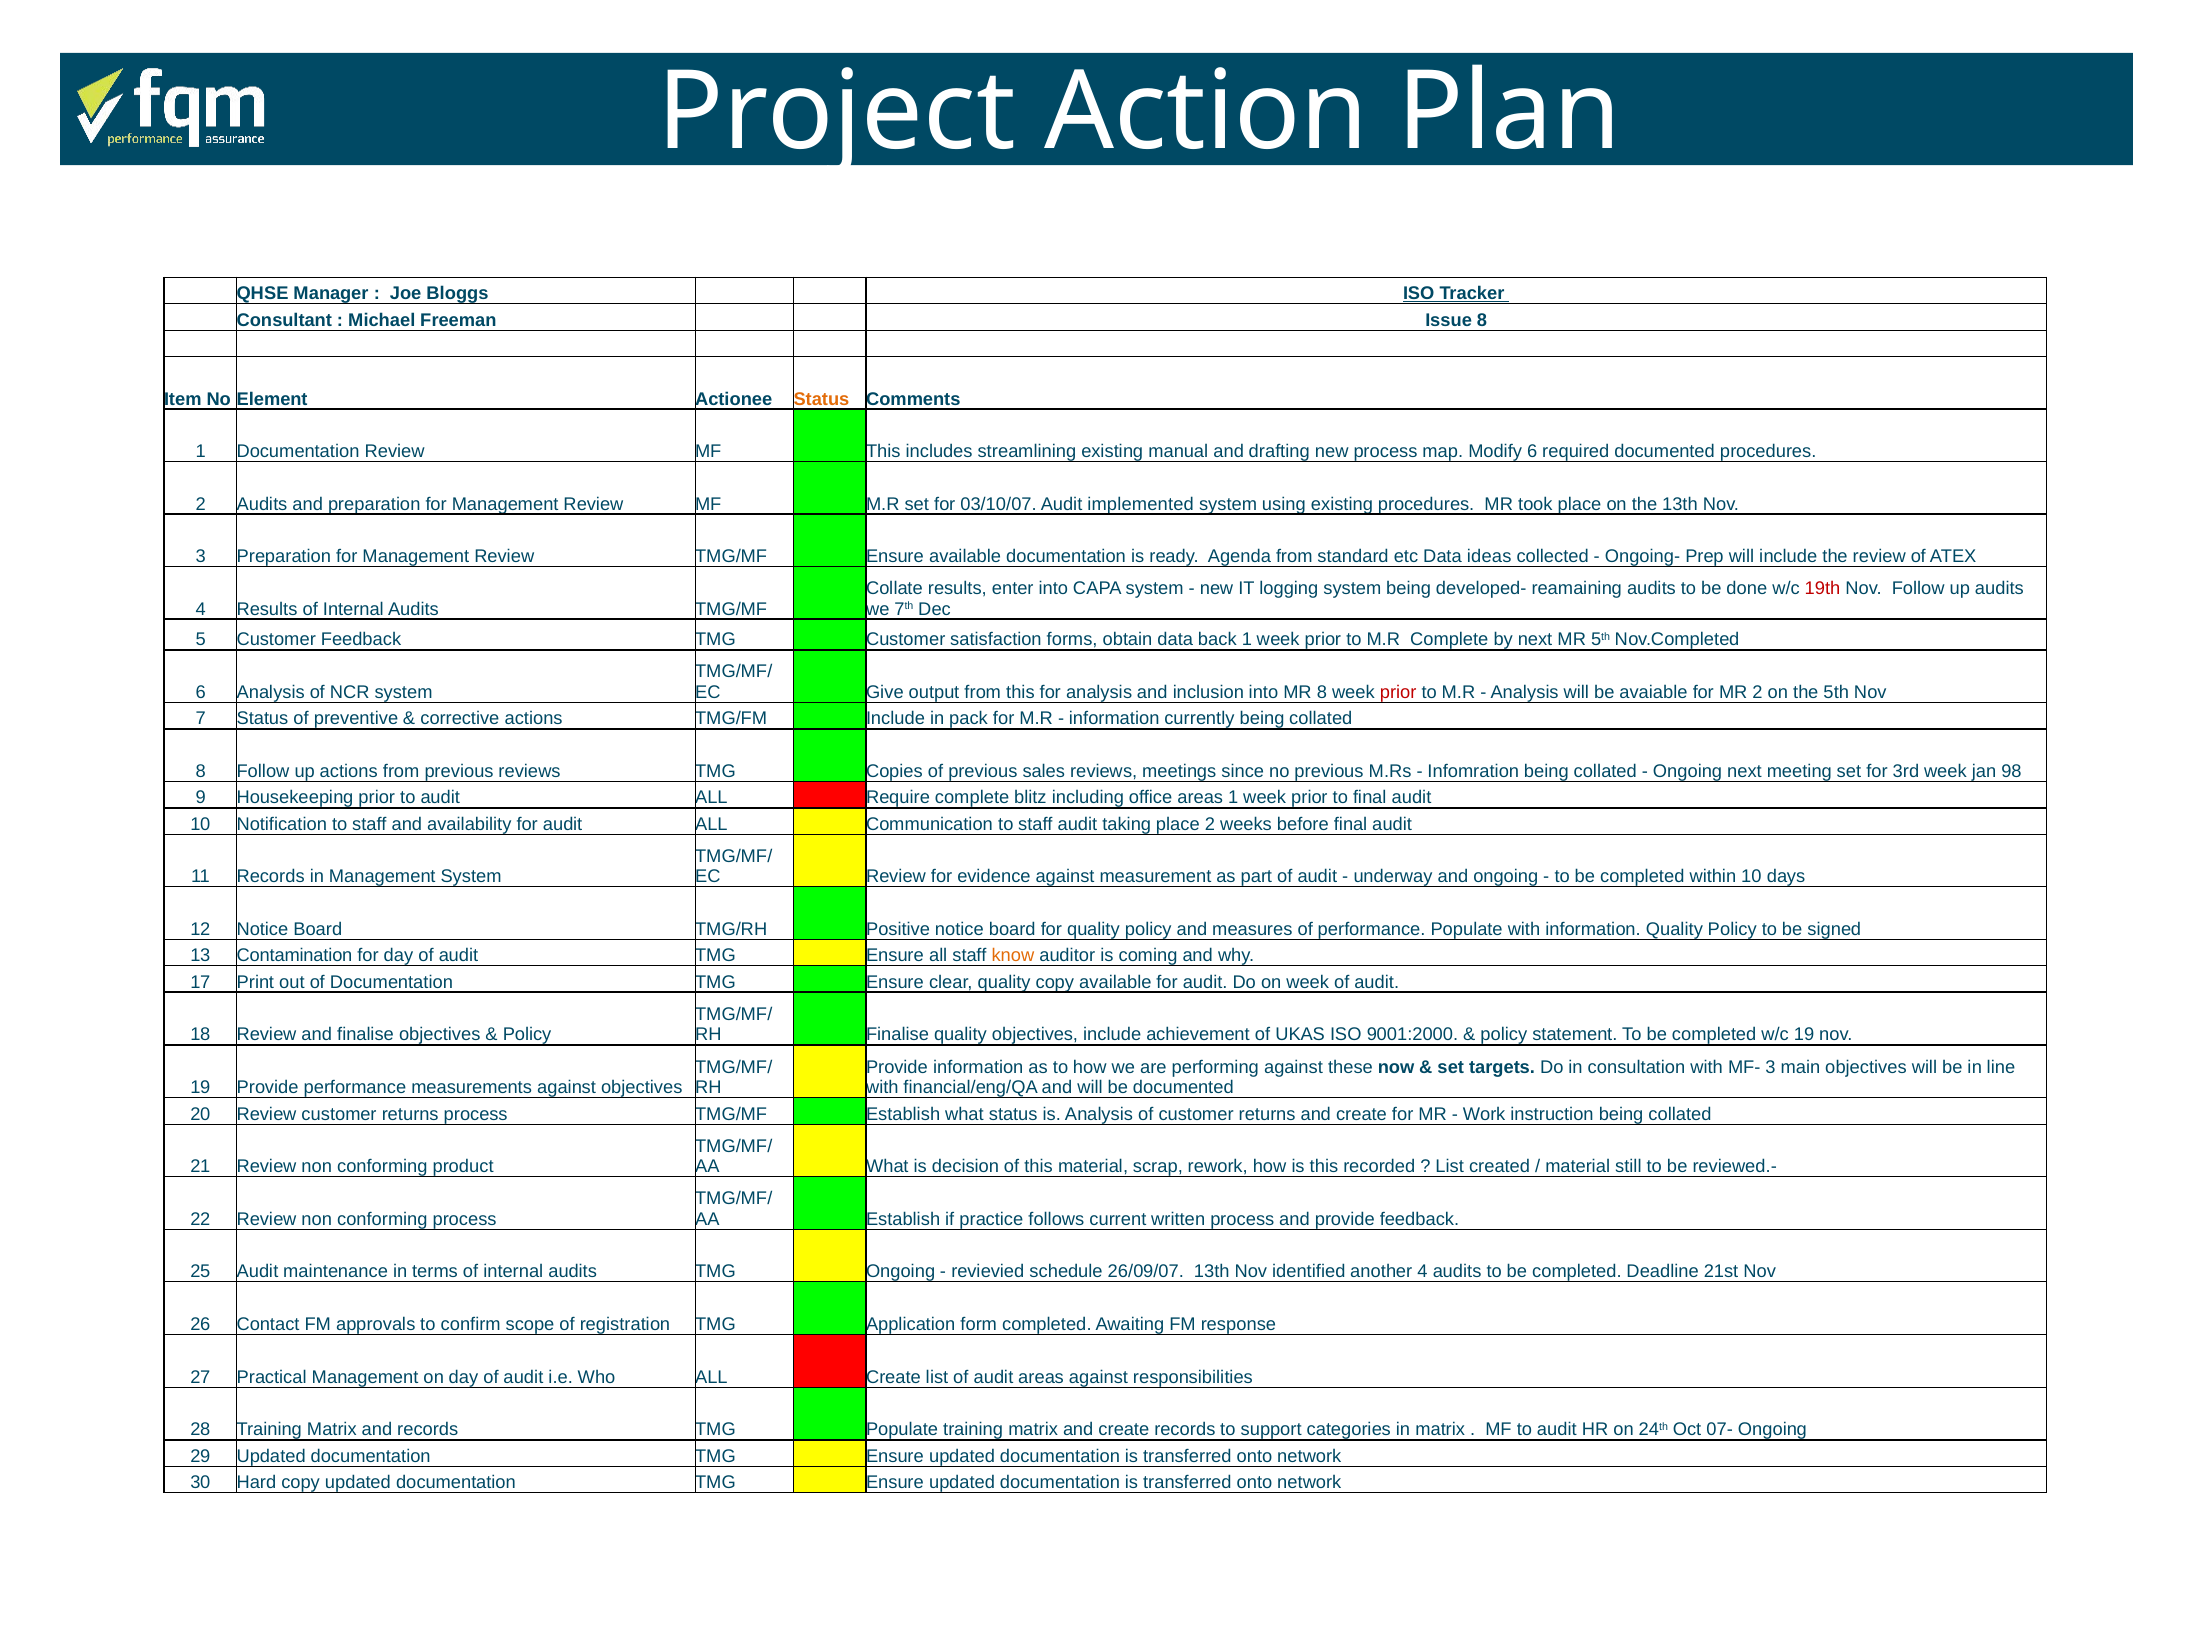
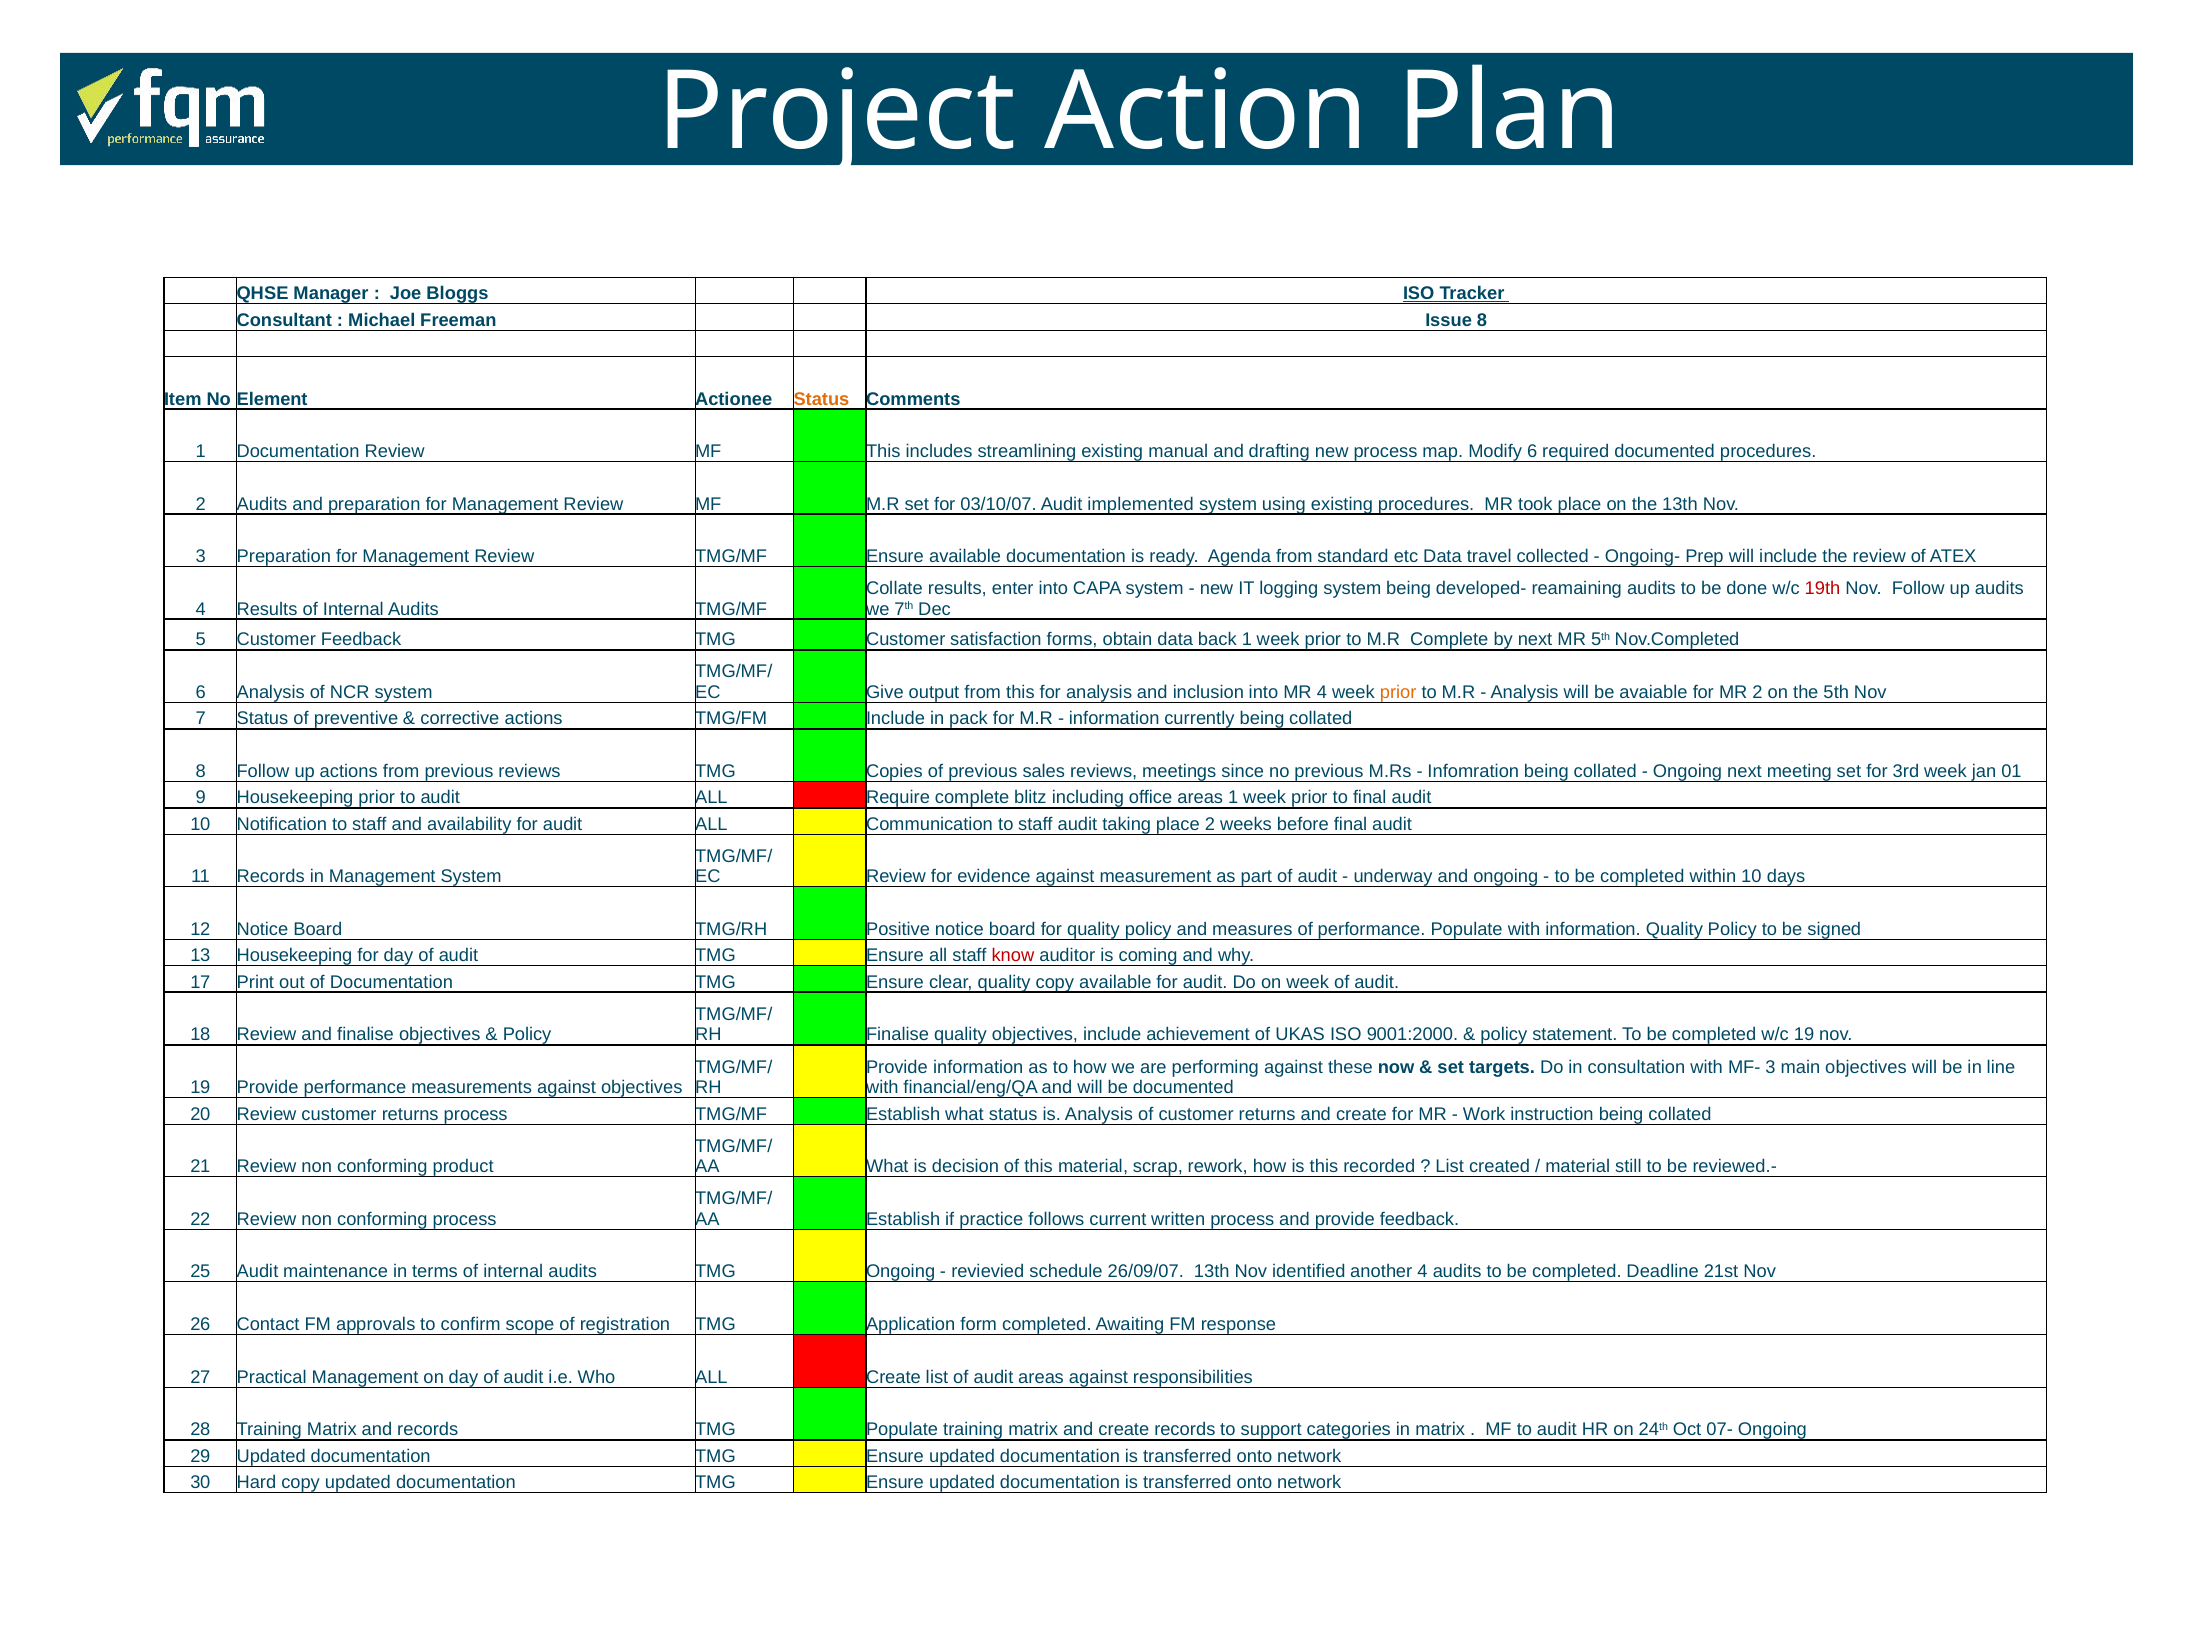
ideas: ideas -> travel
MR 8: 8 -> 4
prior at (1398, 692) colour: red -> orange
98: 98 -> 01
13 Contamination: Contamination -> Housekeeping
know colour: orange -> red
